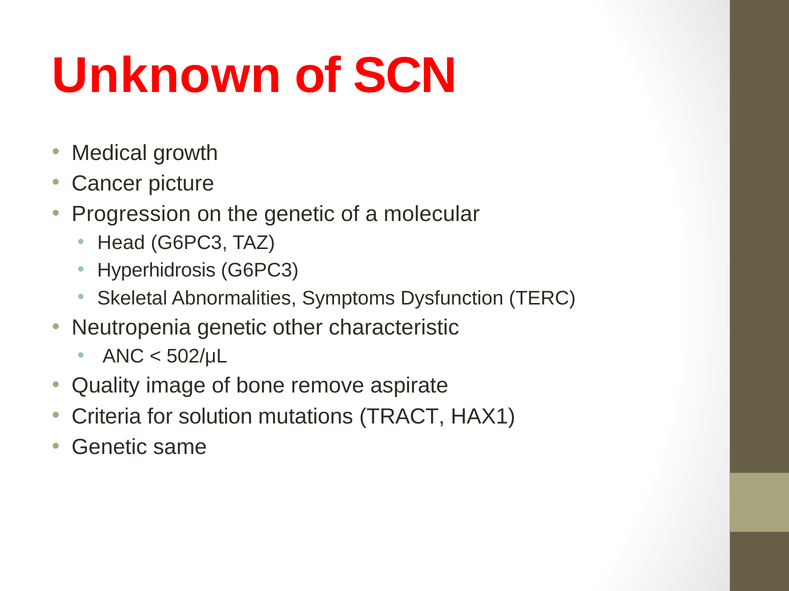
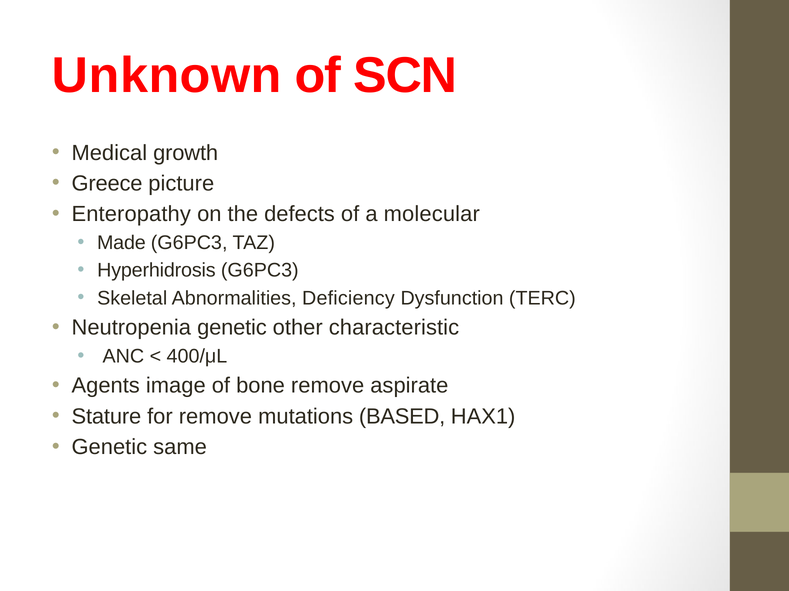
Cancer: Cancer -> Greece
Progression: Progression -> Enteropathy
the genetic: genetic -> defects
Head: Head -> Made
Symptoms: Symptoms -> Deficiency
502/μL: 502/μL -> 400/μL
Quality: Quality -> Agents
Criteria: Criteria -> Stature
for solution: solution -> remove
TRACT: TRACT -> BASED
